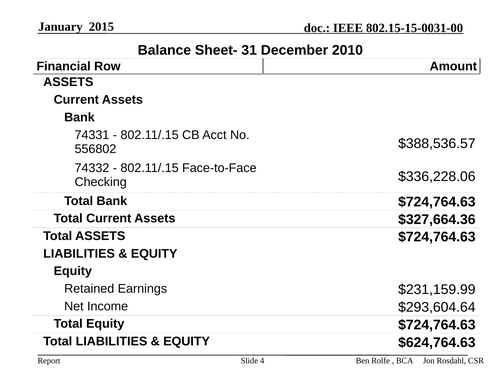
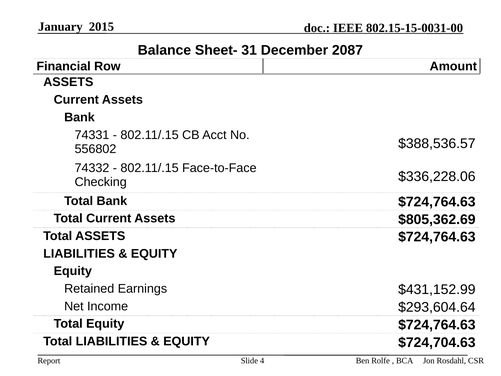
2010: 2010 -> 2087
$327,664.36: $327,664.36 -> $805,362.69
$231,159.99: $231,159.99 -> $431,152.99
$624,764.63: $624,764.63 -> $724,704.63
